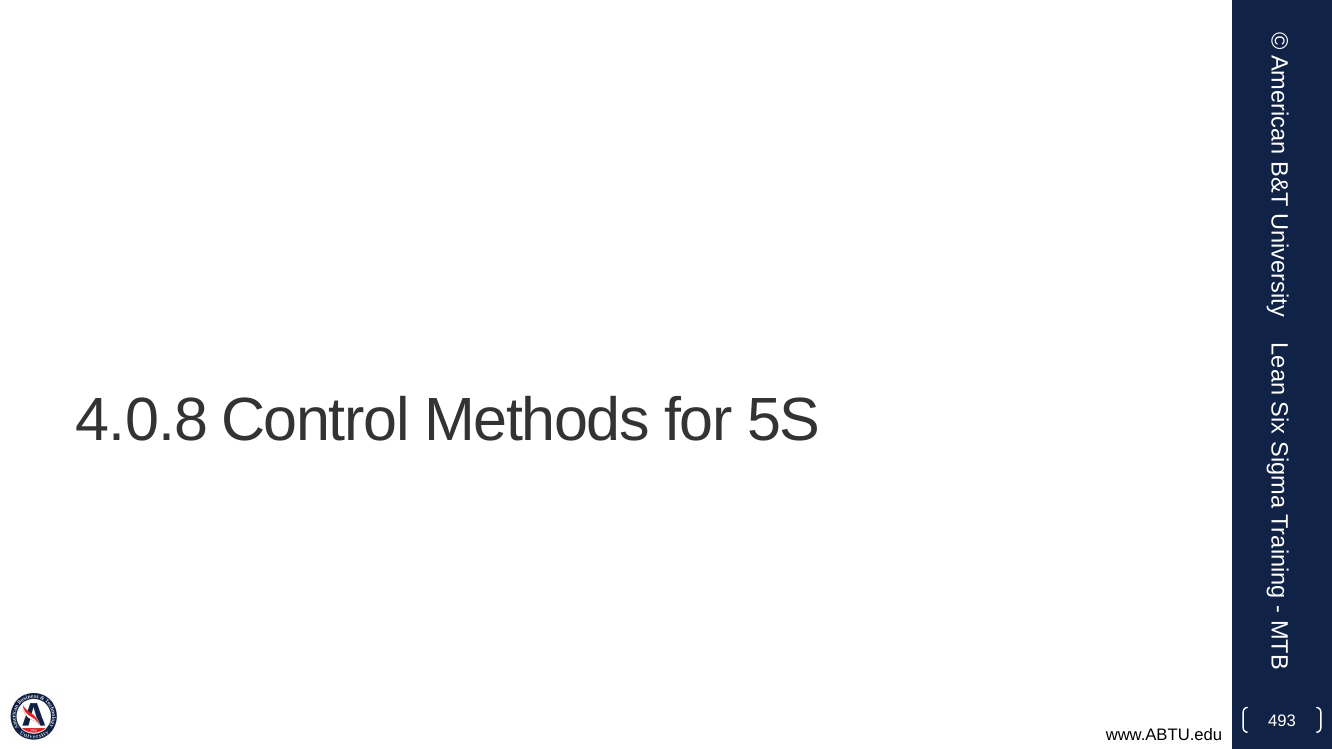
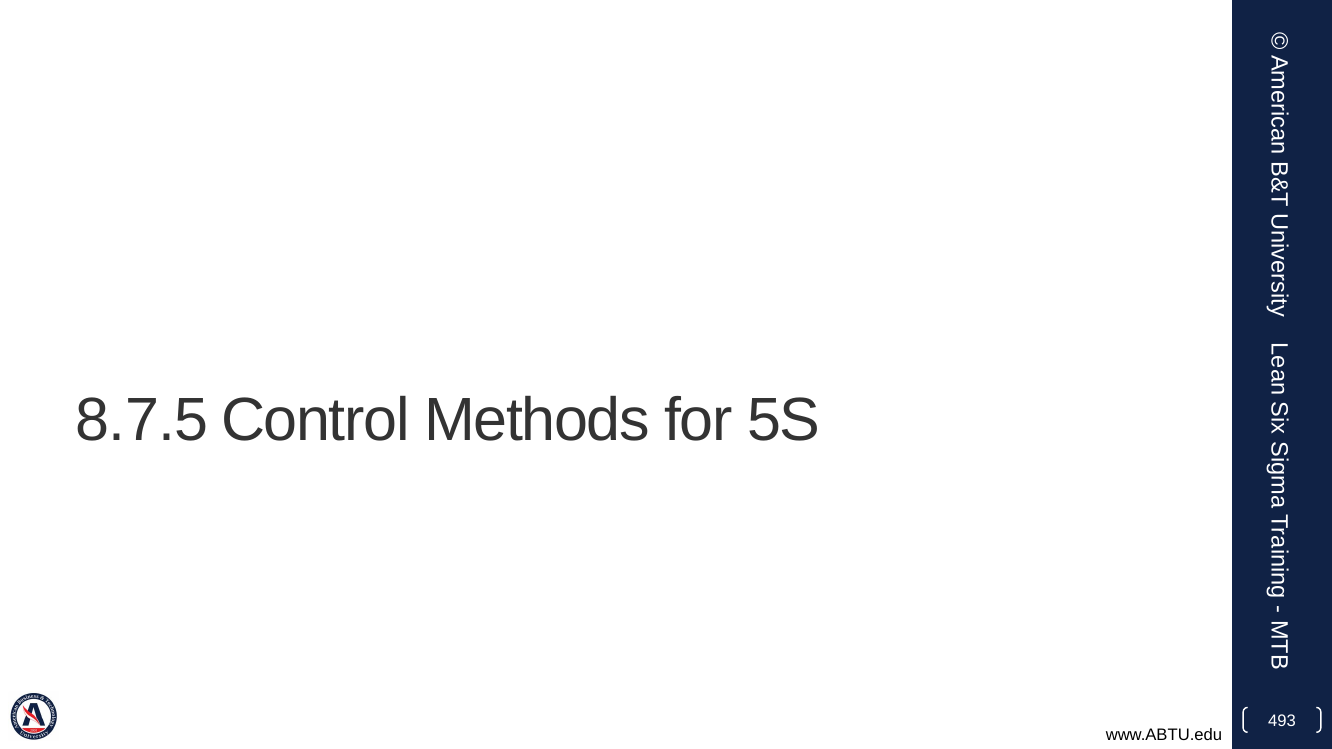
4.0.8: 4.0.8 -> 8.7.5
